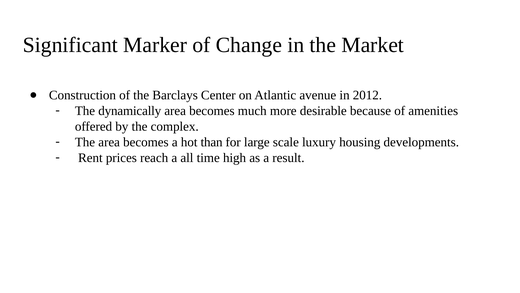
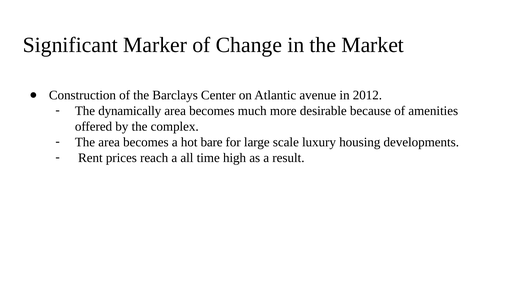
than: than -> bare
